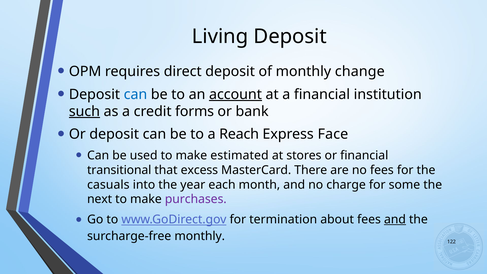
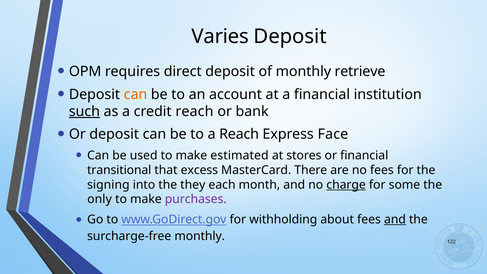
Living: Living -> Varies
change: change -> retrieve
can at (135, 94) colour: blue -> orange
account underline: present -> none
credit forms: forms -> reach
casuals: casuals -> signing
year: year -> they
charge underline: none -> present
next: next -> only
termination: termination -> withholding
